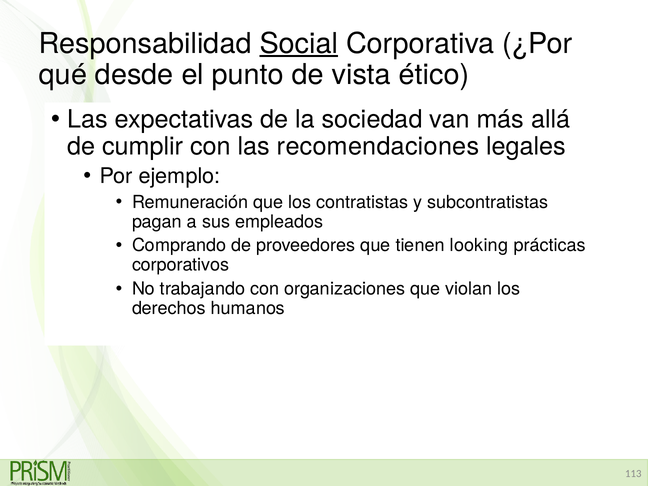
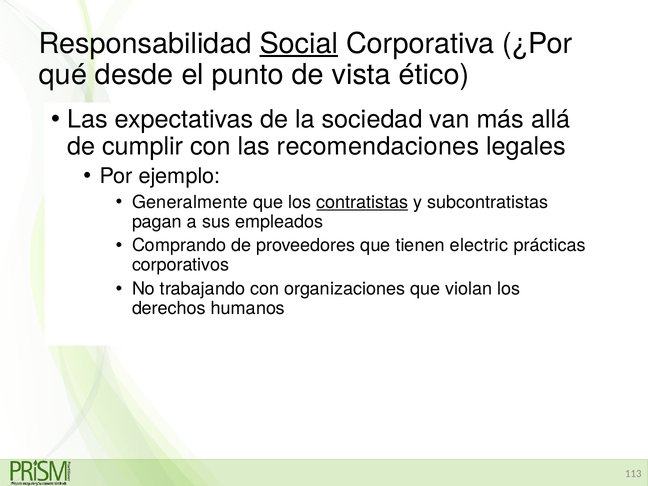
Remuneración: Remuneración -> Generalmente
contratistas underline: none -> present
looking: looking -> electric
